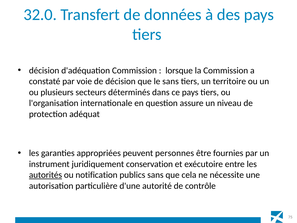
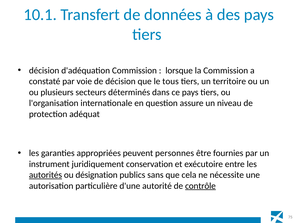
32.0: 32.0 -> 10.1
le sans: sans -> tous
notification: notification -> désignation
contrôle underline: none -> present
